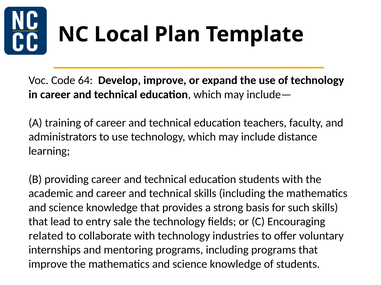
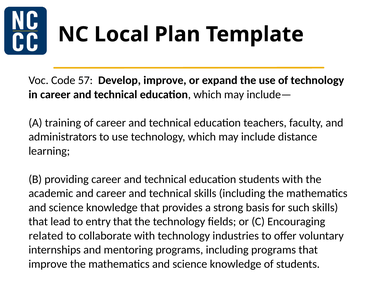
64: 64 -> 57
entry sale: sale -> that
